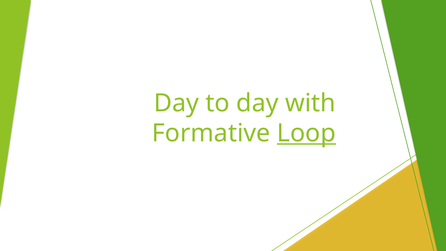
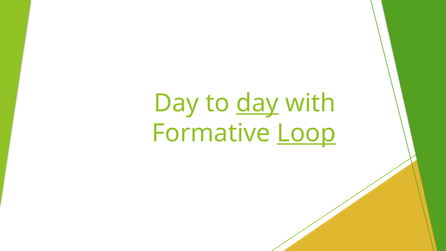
day at (257, 103) underline: none -> present
